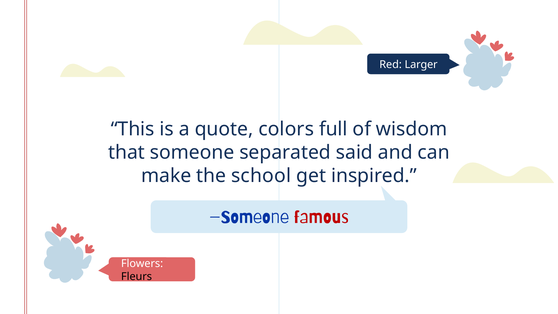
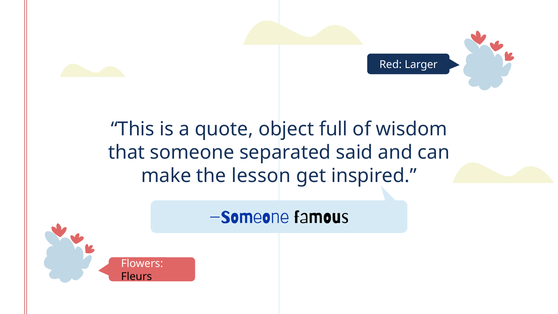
colors: colors -> object
school: school -> lesson
famous colour: red -> black
